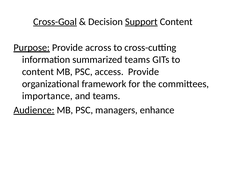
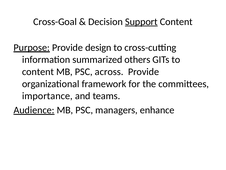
Cross-Goal underline: present -> none
across: across -> design
summarized teams: teams -> others
access: access -> across
